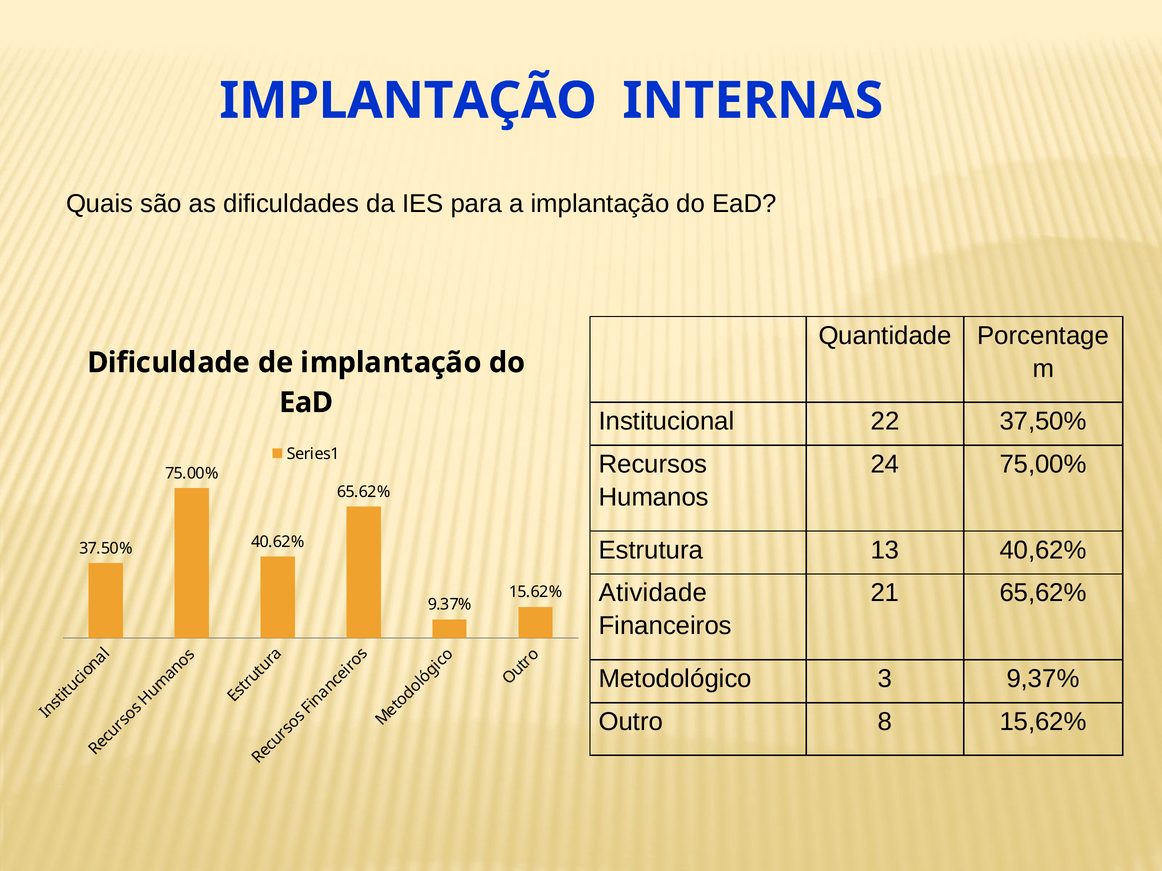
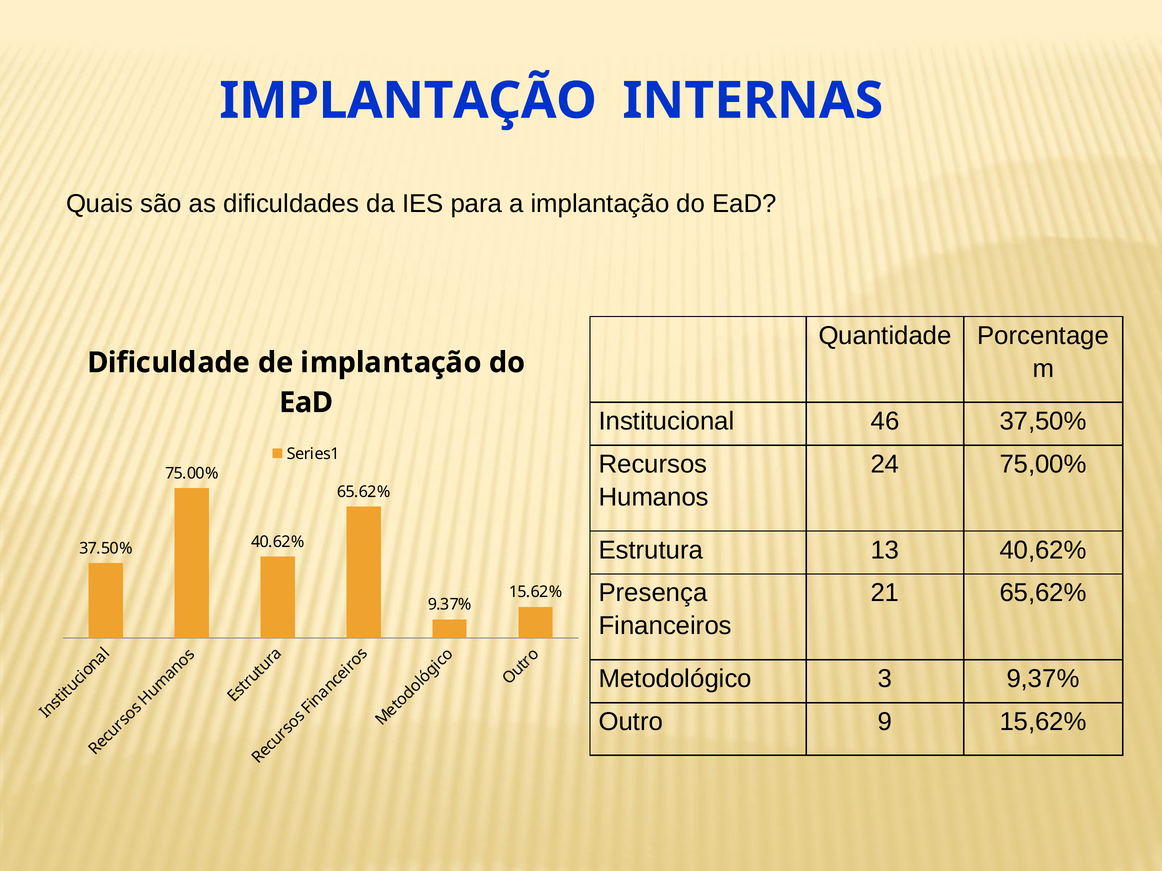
22: 22 -> 46
Atividade: Atividade -> Presença
8: 8 -> 9
